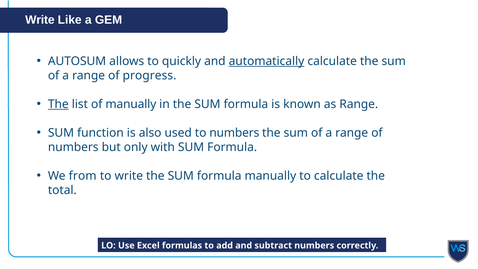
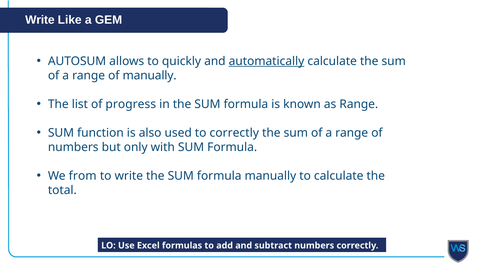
of progress: progress -> manually
The at (58, 104) underline: present -> none
of manually: manually -> progress
to numbers: numbers -> correctly
